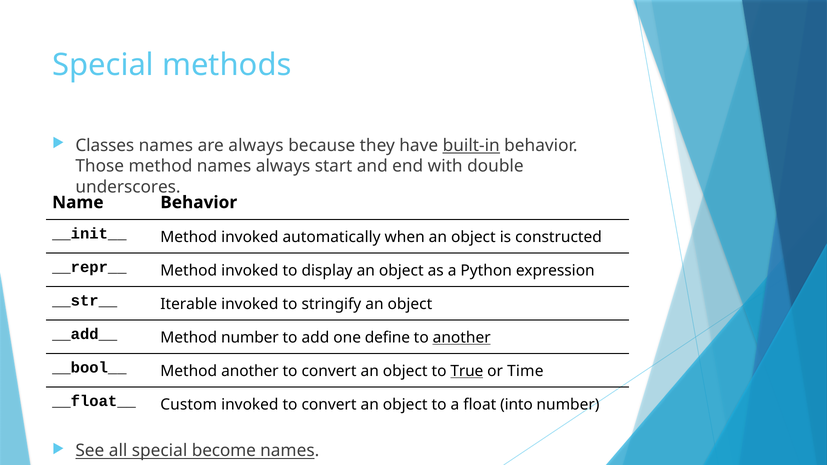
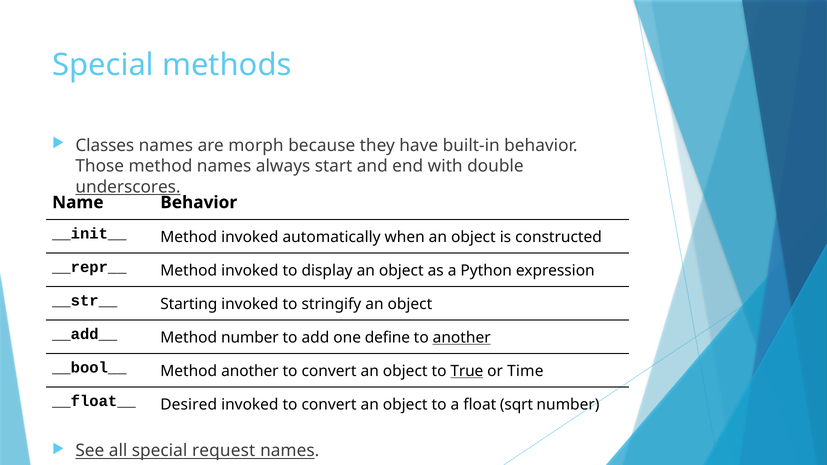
are always: always -> morph
built-in underline: present -> none
underscores underline: none -> present
Iterable: Iterable -> Starting
Custom: Custom -> Desired
into: into -> sqrt
become: become -> request
